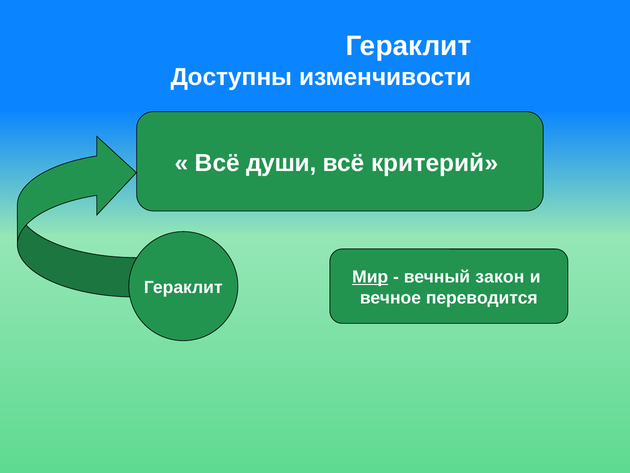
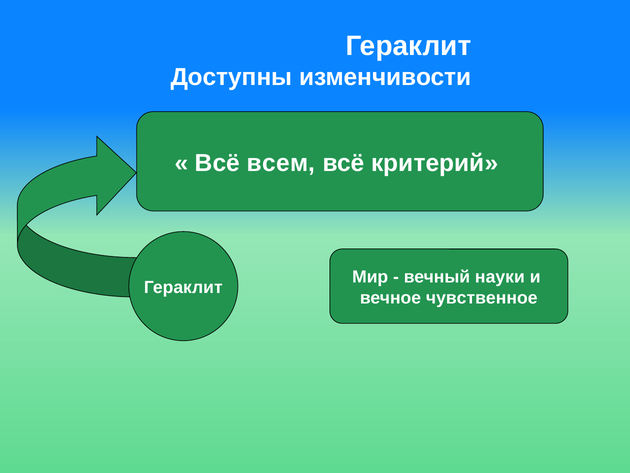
души: души -> всем
Мир underline: present -> none
закон: закон -> науки
переводится: переводится -> чувственное
